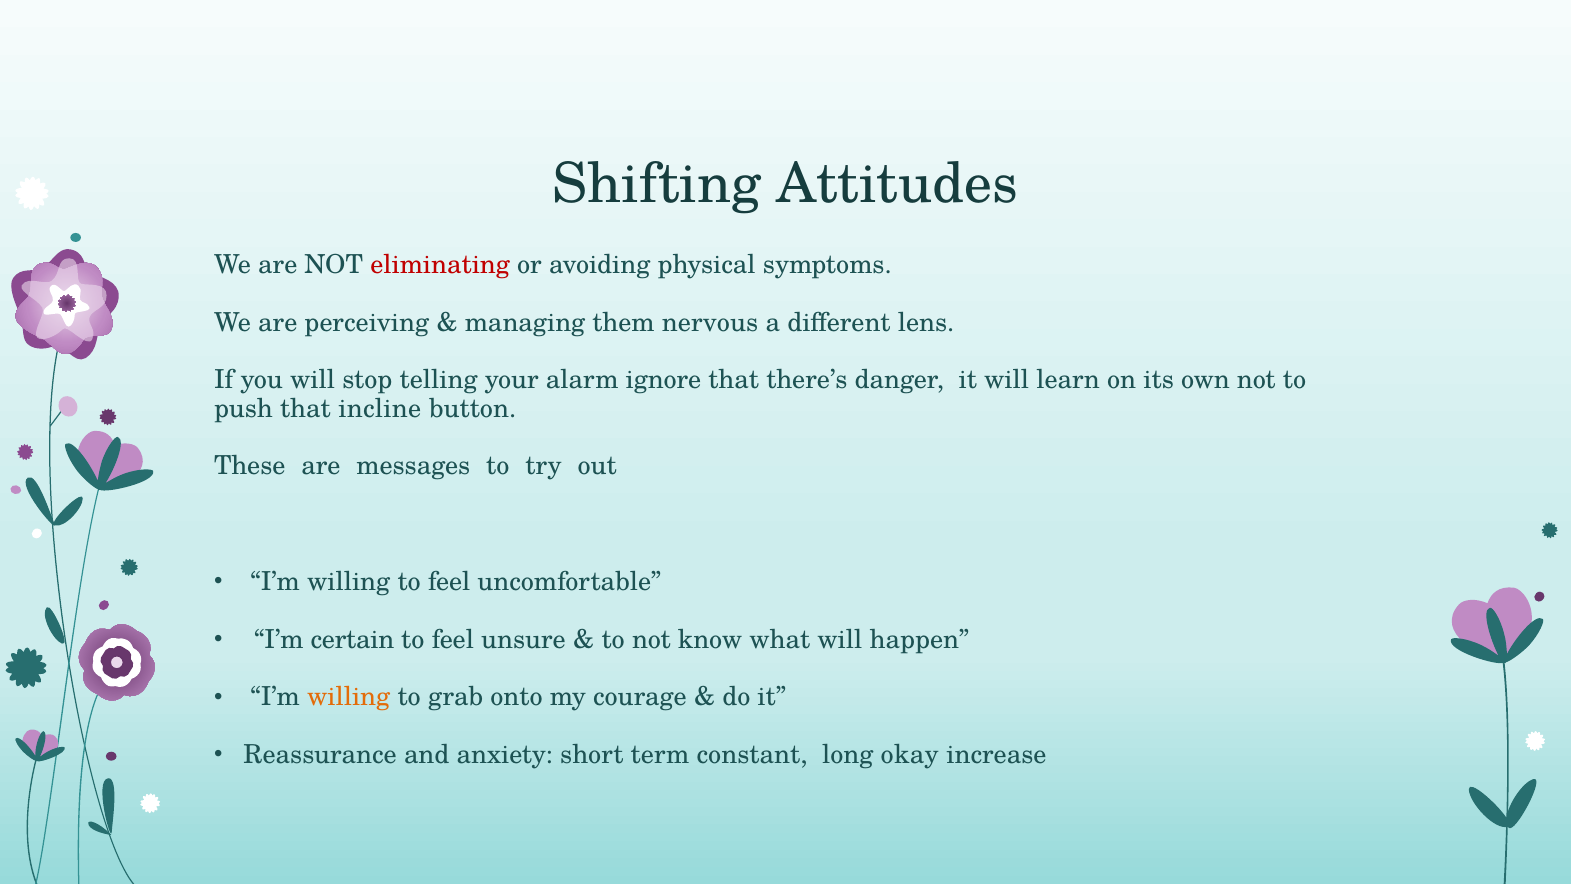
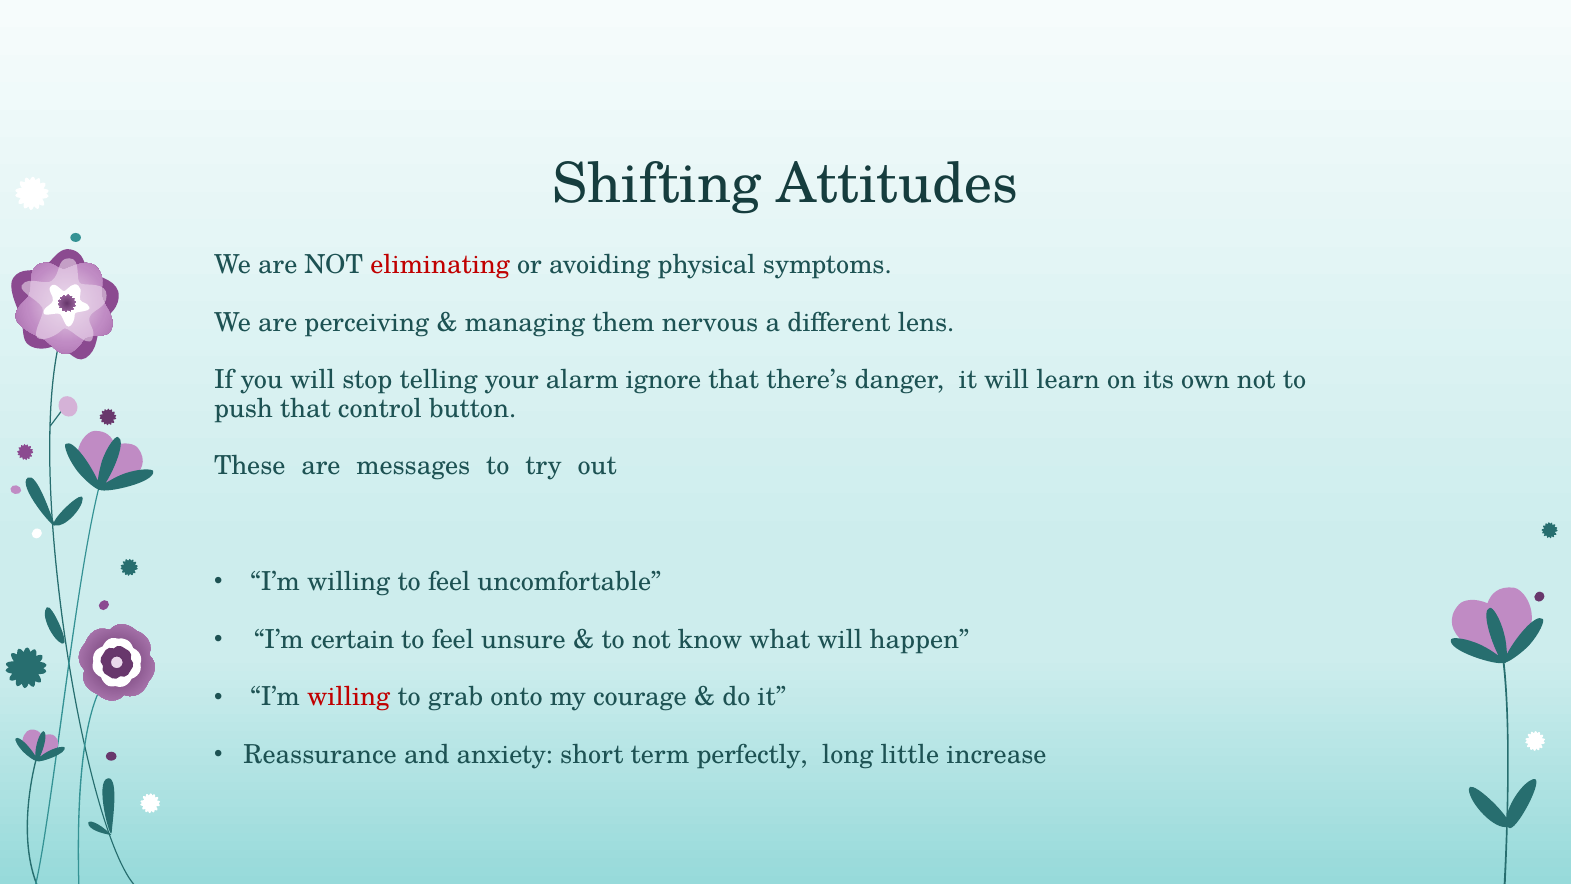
incline: incline -> control
willing at (349, 697) colour: orange -> red
constant: constant -> perfectly
okay: okay -> little
